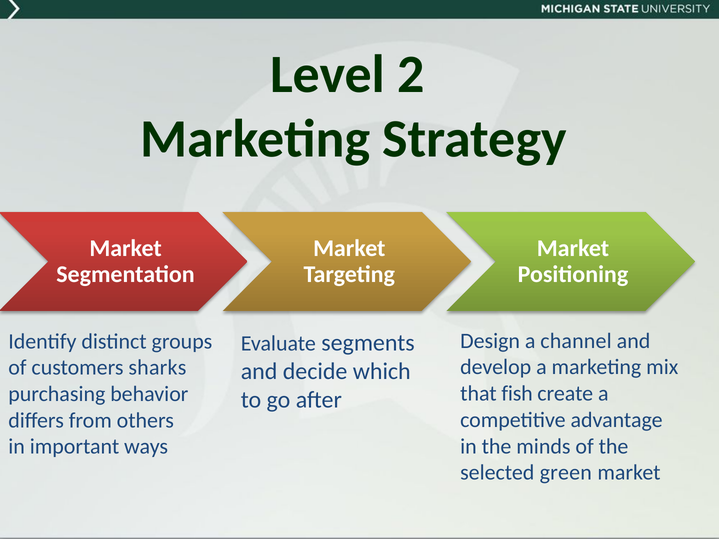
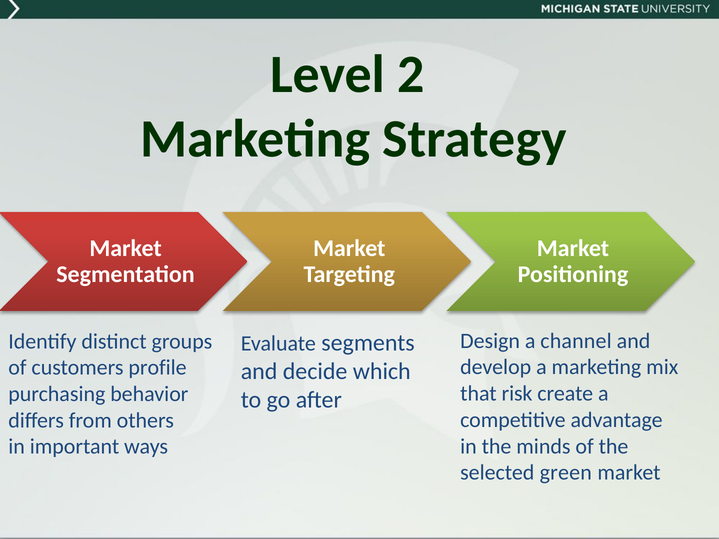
sharks: sharks -> profile
fish: fish -> risk
